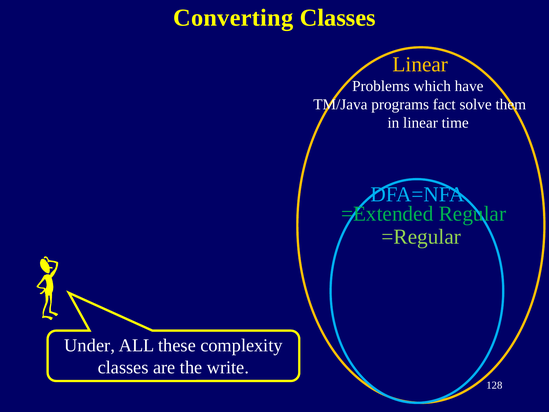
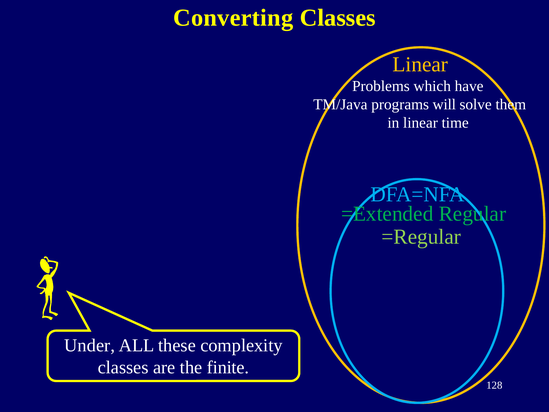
fact: fact -> will
write: write -> finite
